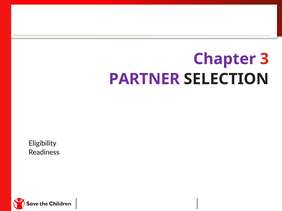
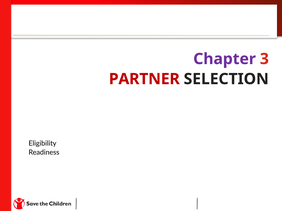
PARTNER colour: purple -> red
